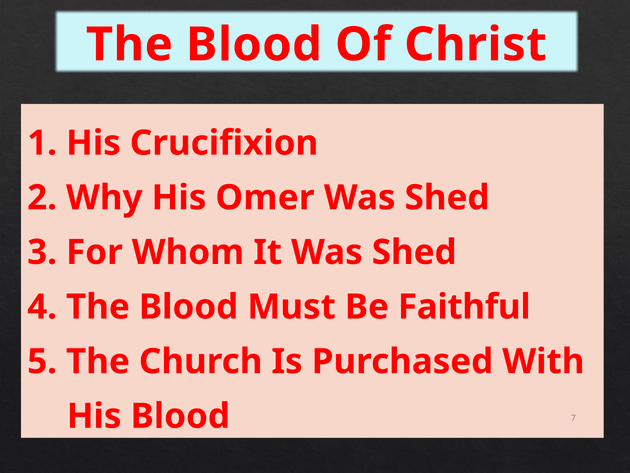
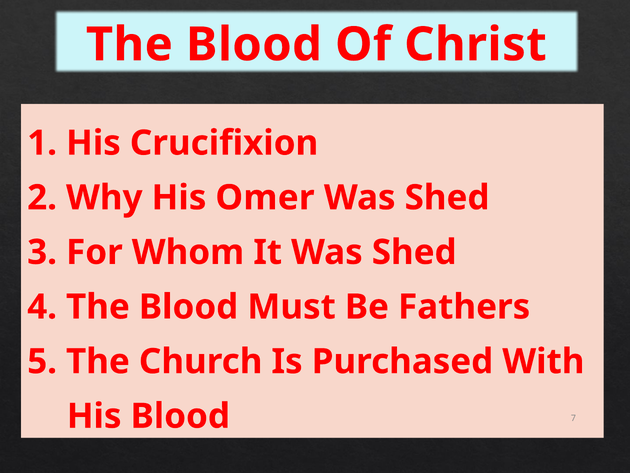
Faithful: Faithful -> Fathers
